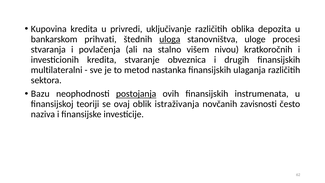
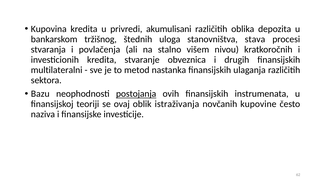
uključivanje: uključivanje -> akumulisani
prihvati: prihvati -> tržišnog
uloga underline: present -> none
uloge: uloge -> stava
zavisnosti: zavisnosti -> kupovine
